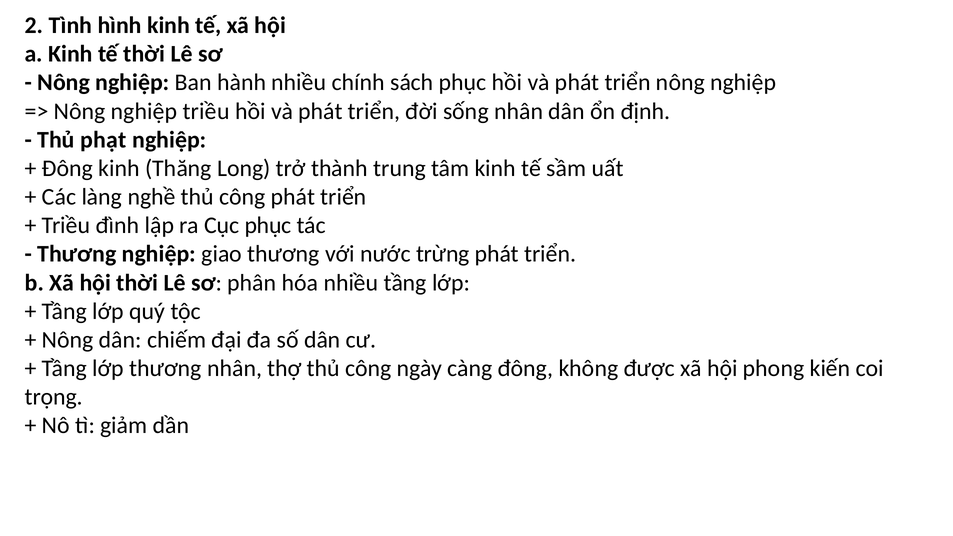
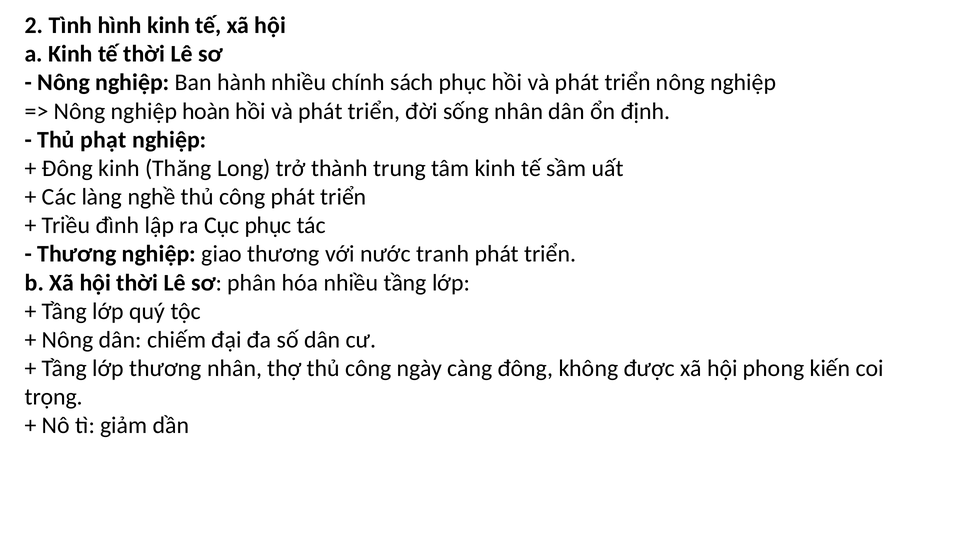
nghiệp triều: triều -> hoàn
trừng: trừng -> tranh
